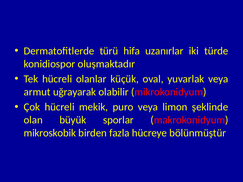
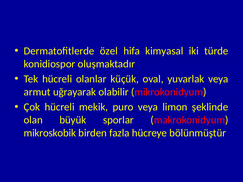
türü: türü -> özel
uzanırlar: uzanırlar -> kimyasal
